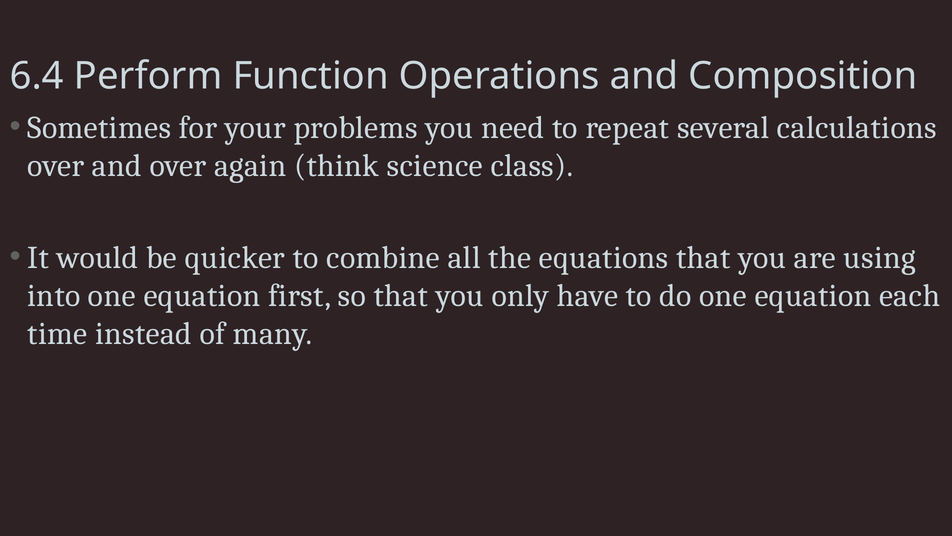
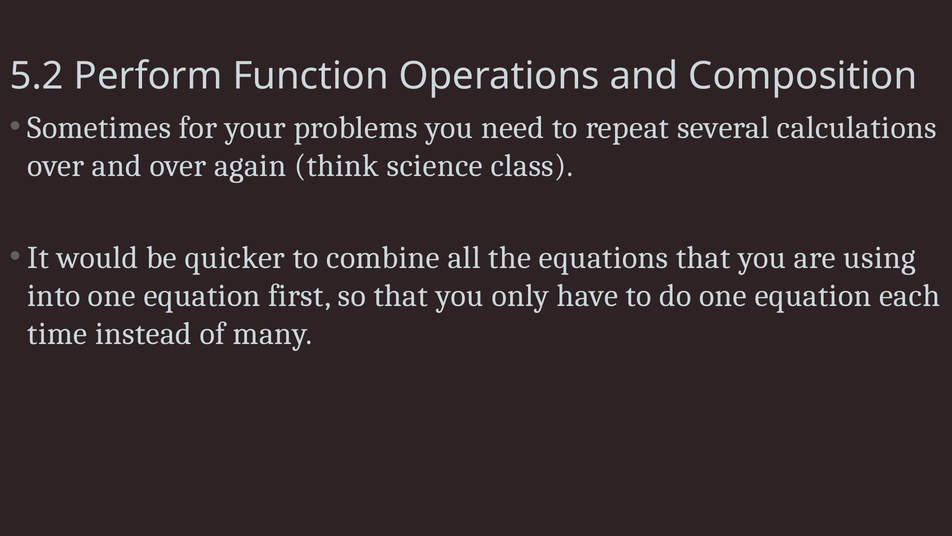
6.4: 6.4 -> 5.2
